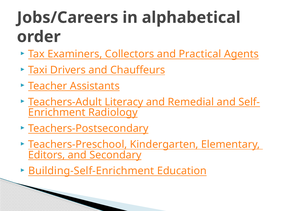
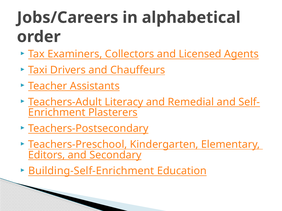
Practical: Practical -> Licensed
Radiology: Radiology -> Plasterers
